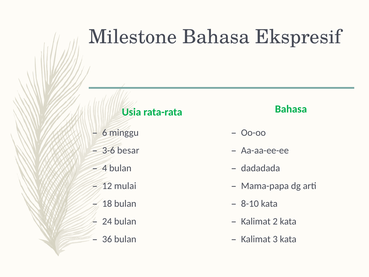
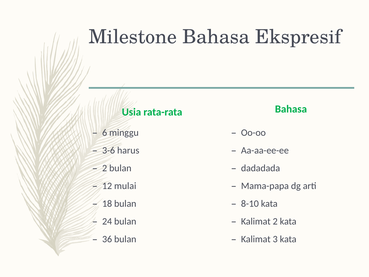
besar: besar -> harus
4 at (105, 168): 4 -> 2
